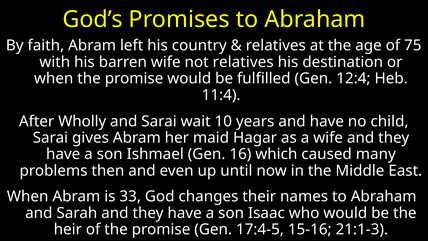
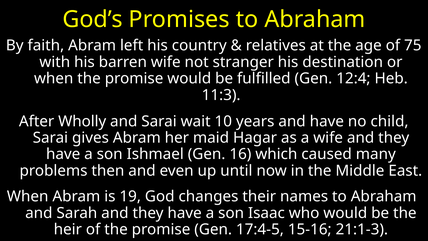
not relatives: relatives -> stranger
11:4: 11:4 -> 11:3
33: 33 -> 19
